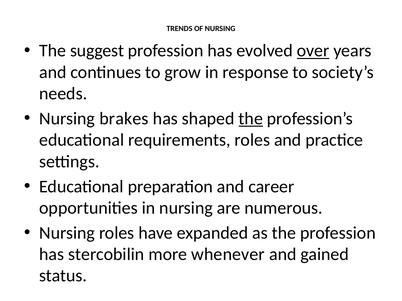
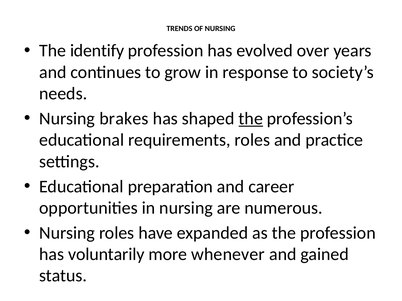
suggest: suggest -> identify
over underline: present -> none
stercobilin: stercobilin -> voluntarily
